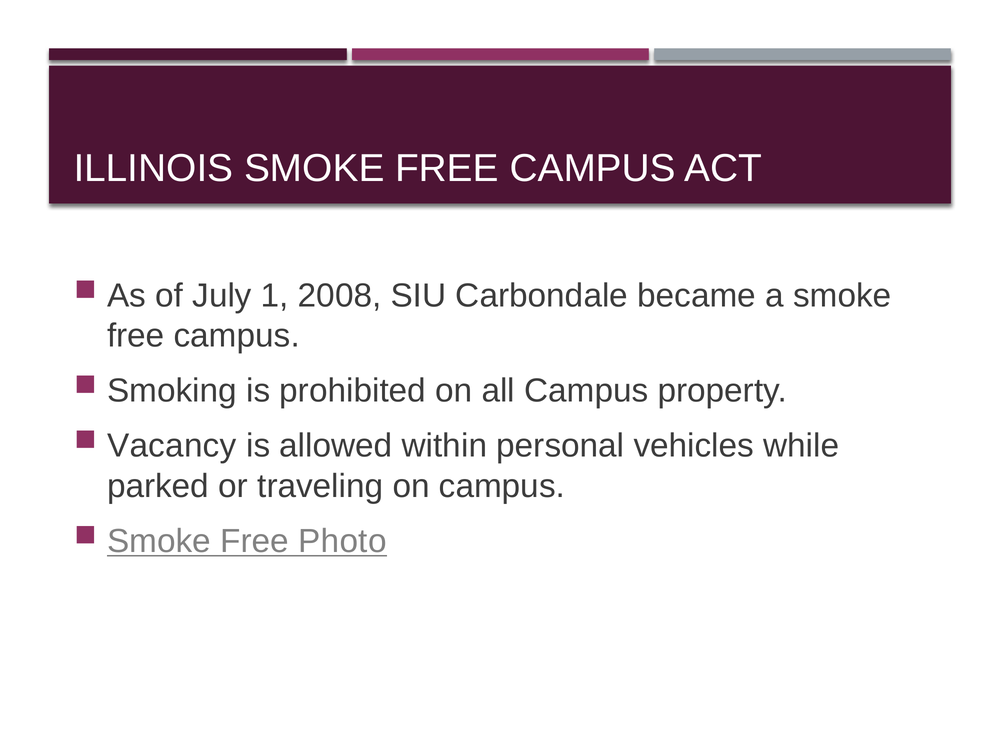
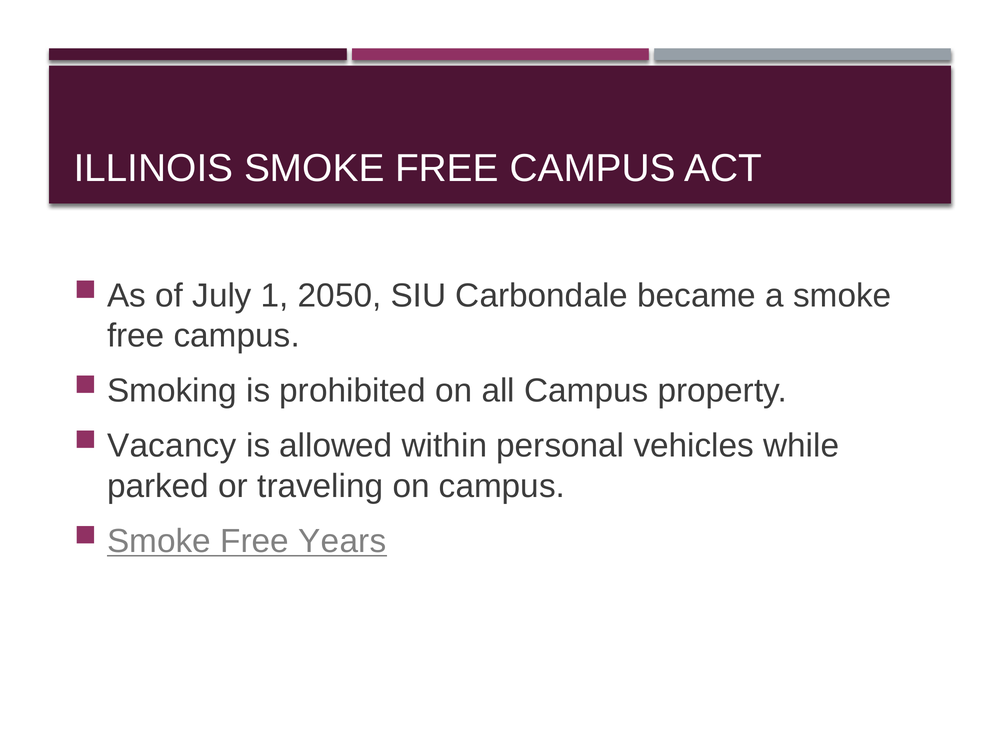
2008: 2008 -> 2050
Photo: Photo -> Years
